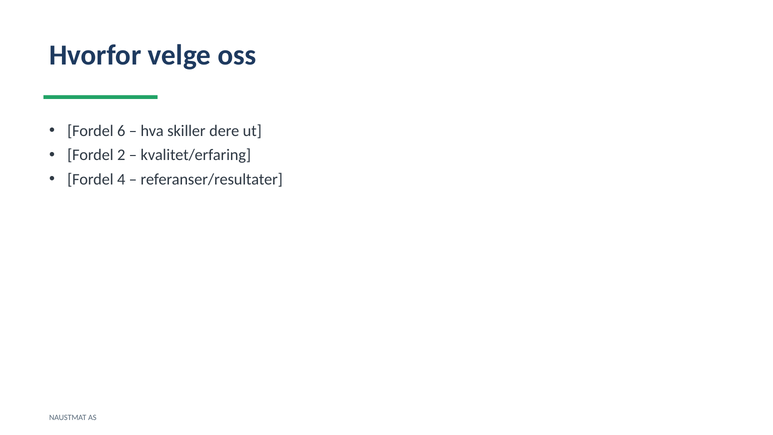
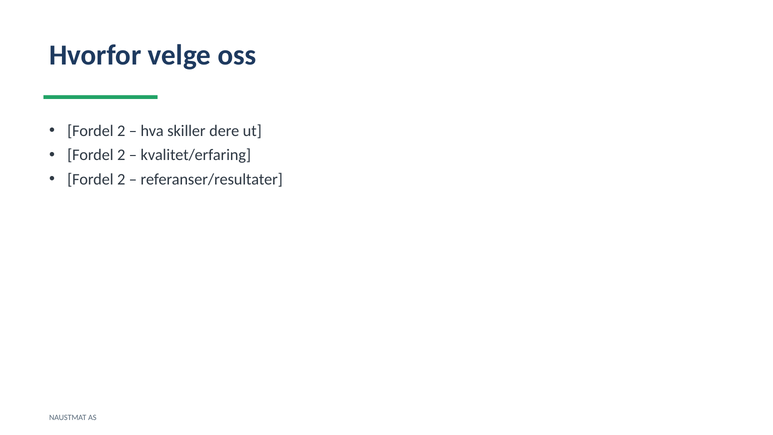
6 at (121, 131): 6 -> 2
4 at (121, 179): 4 -> 2
